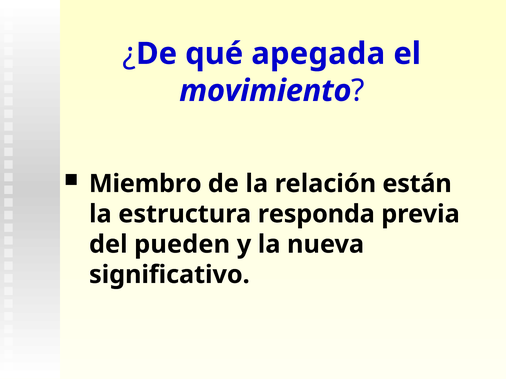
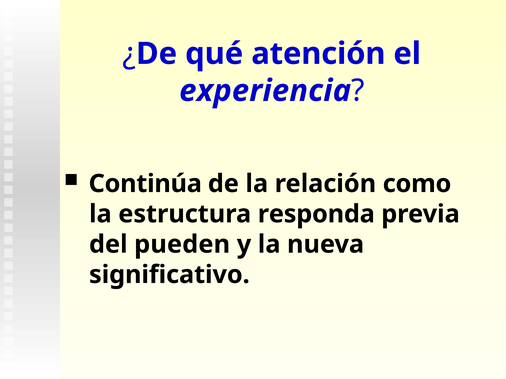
apegada: apegada -> atención
movimiento: movimiento -> experiencia
Miembro: Miembro -> Continúa
están: están -> como
